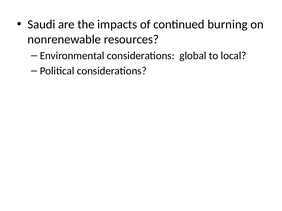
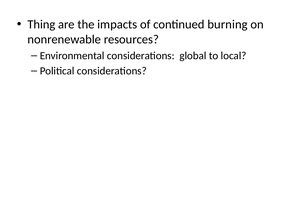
Saudi: Saudi -> Thing
